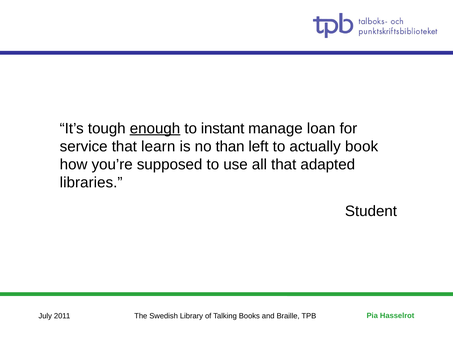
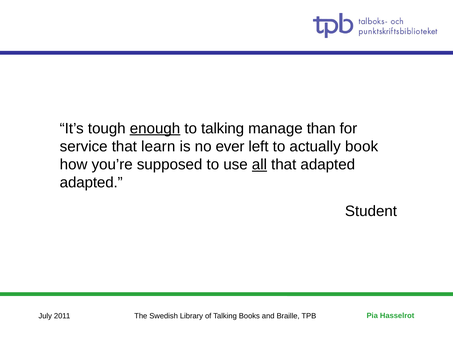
to instant: instant -> talking
loan: loan -> than
than: than -> ever
all underline: none -> present
libraries at (91, 183): libraries -> adapted
